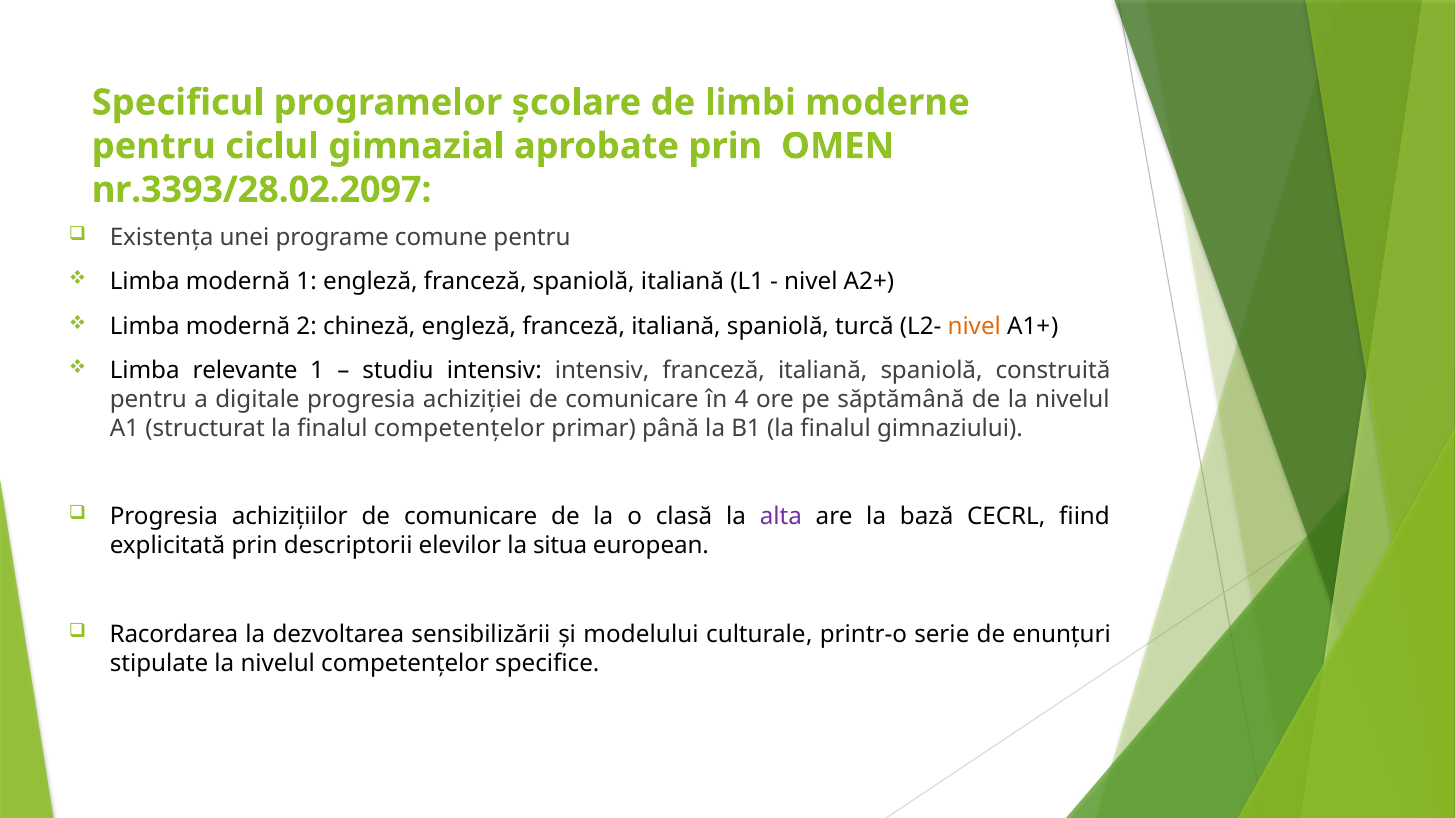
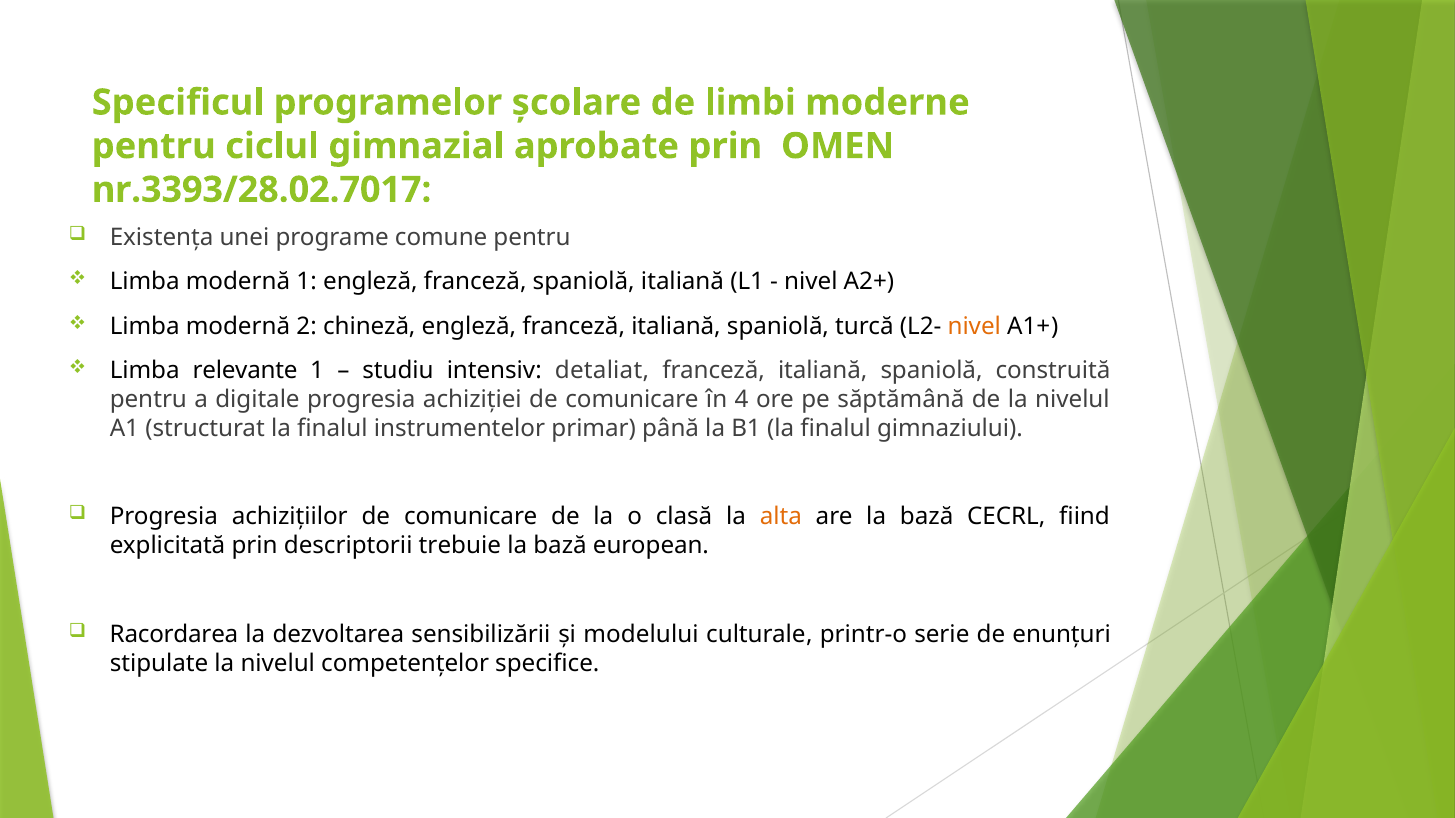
nr.3393/28.02.2097: nr.3393/28.02.2097 -> nr.3393/28.02.7017
intensiv intensiv: intensiv -> detaliat
finalul competențelor: competențelor -> instrumentelor
alta colour: purple -> orange
elevilor: elevilor -> trebuie
situa at (560, 546): situa -> bază
